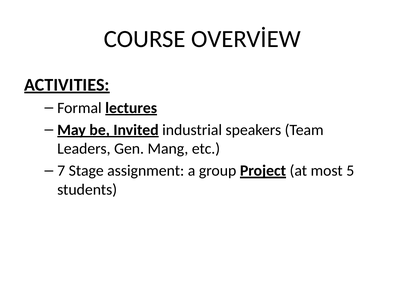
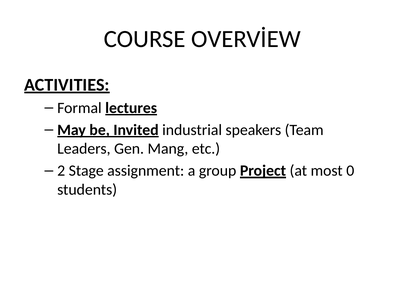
7: 7 -> 2
5: 5 -> 0
